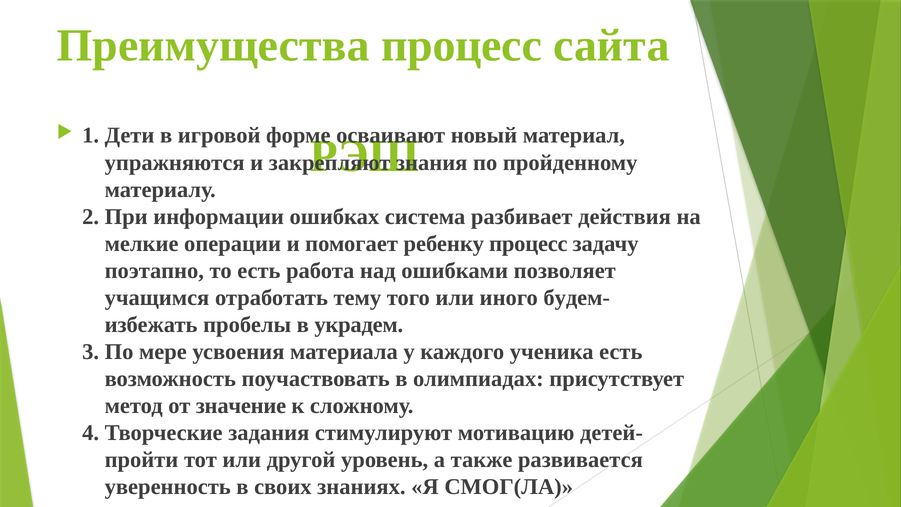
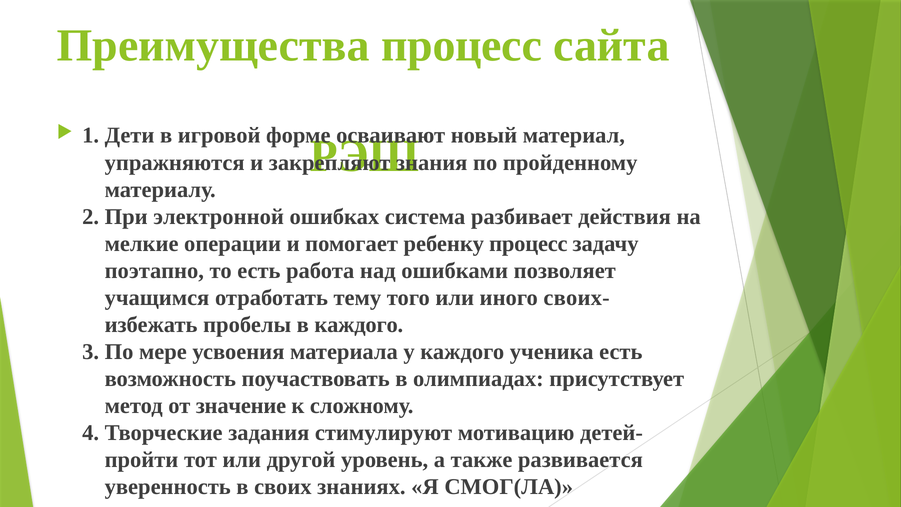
информации: информации -> электронной
будем-: будем- -> своих-
в украдем: украдем -> каждого
